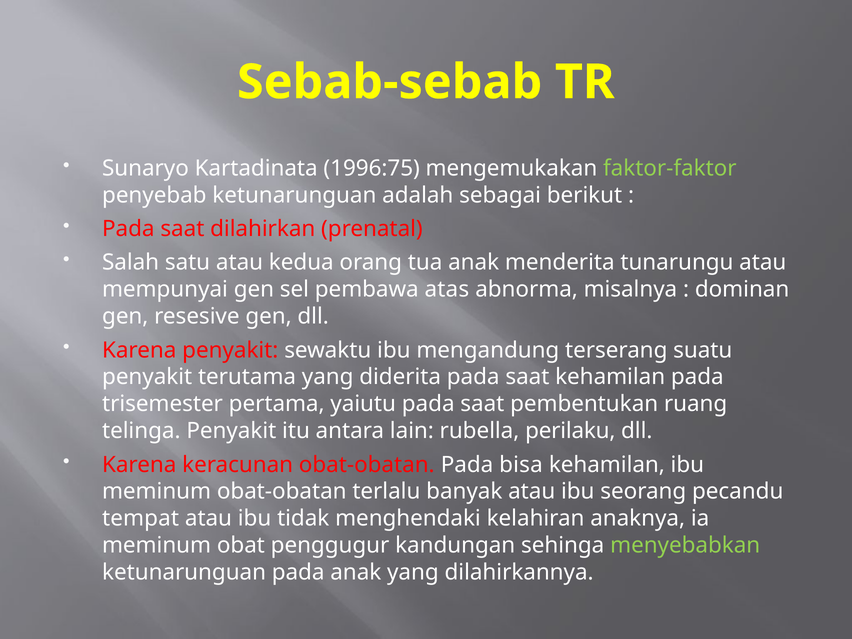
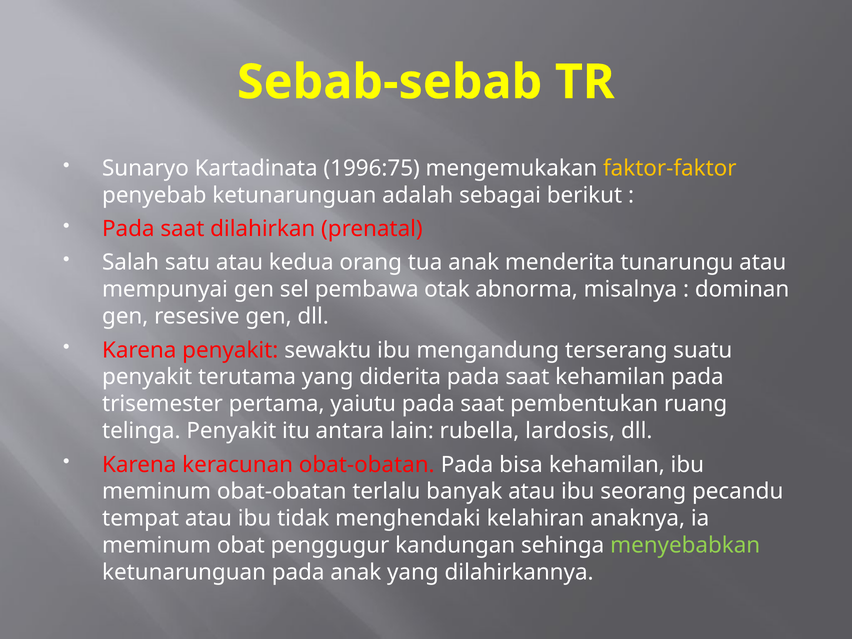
faktor-faktor colour: light green -> yellow
atas: atas -> otak
perilaku: perilaku -> lardosis
